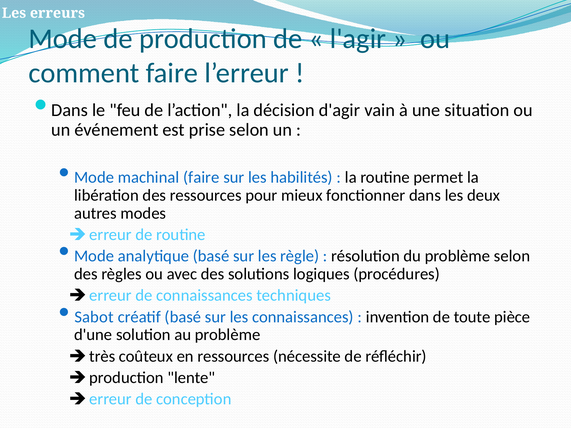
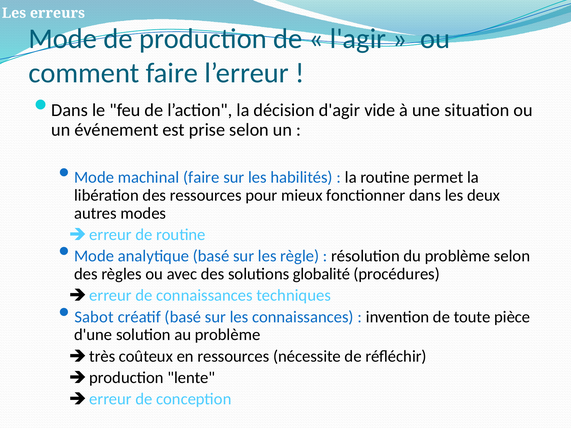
vain: vain -> vide
logiques: logiques -> globalité
